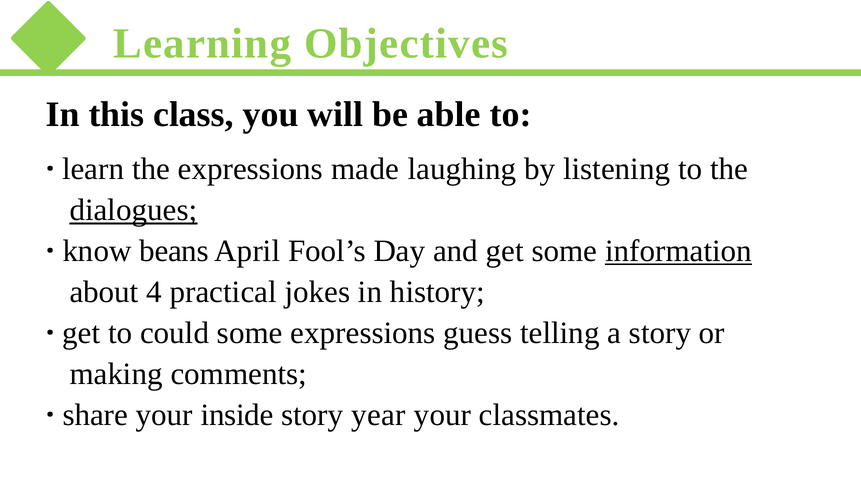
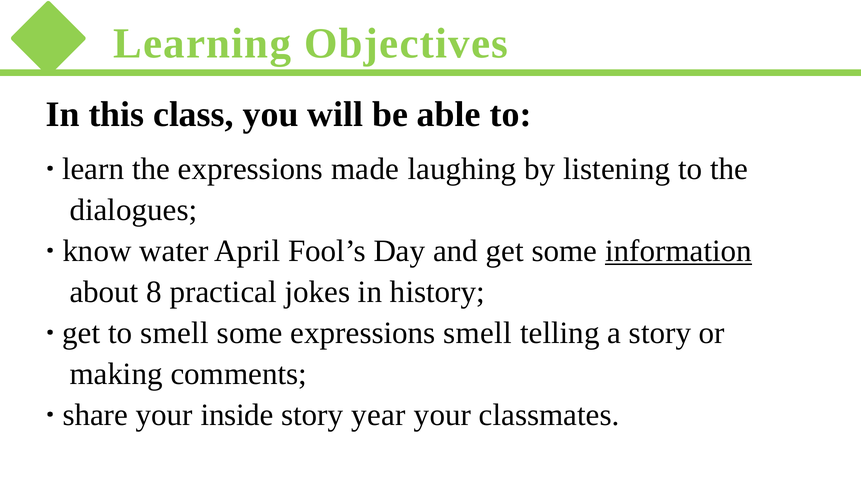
dialogues underline: present -> none
beans: beans -> water
4: 4 -> 8
to could: could -> smell
expressions guess: guess -> smell
